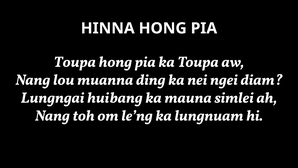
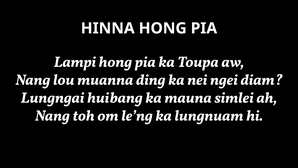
Toupa at (75, 62): Toupa -> Lampi
